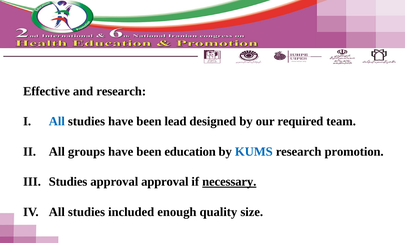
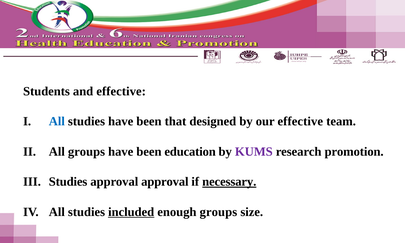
Effective: Effective -> Students
and research: research -> effective
lead: lead -> that
our required: required -> effective
KUMS colour: blue -> purple
included underline: none -> present
enough quality: quality -> groups
